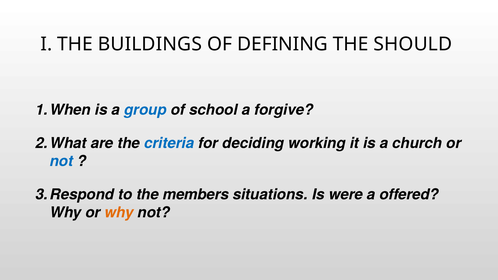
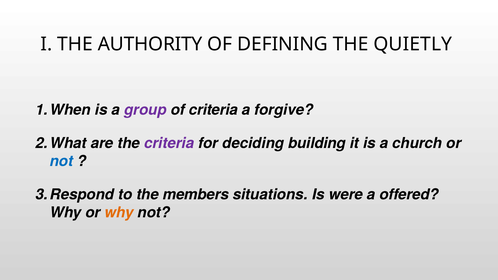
BUILDINGS: BUILDINGS -> AUTHORITY
SHOULD: SHOULD -> QUIETLY
group colour: blue -> purple
of school: school -> criteria
criteria at (169, 143) colour: blue -> purple
working: working -> building
